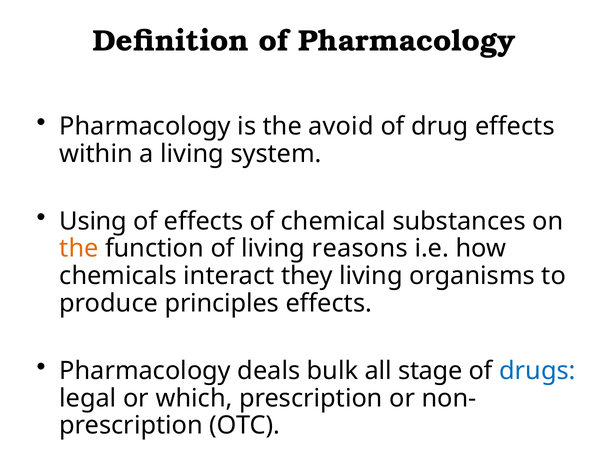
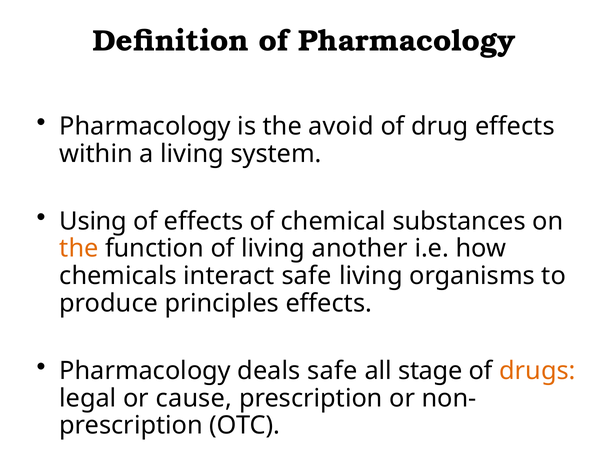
reasons: reasons -> another
interact they: they -> safe
deals bulk: bulk -> safe
drugs colour: blue -> orange
which: which -> cause
